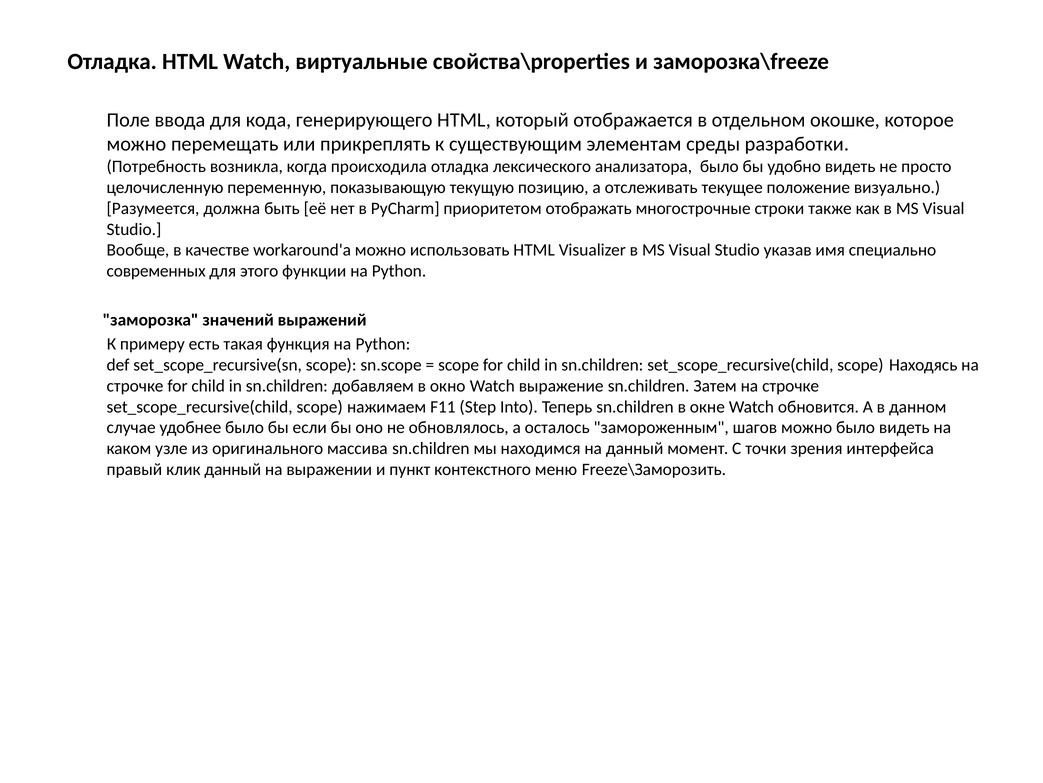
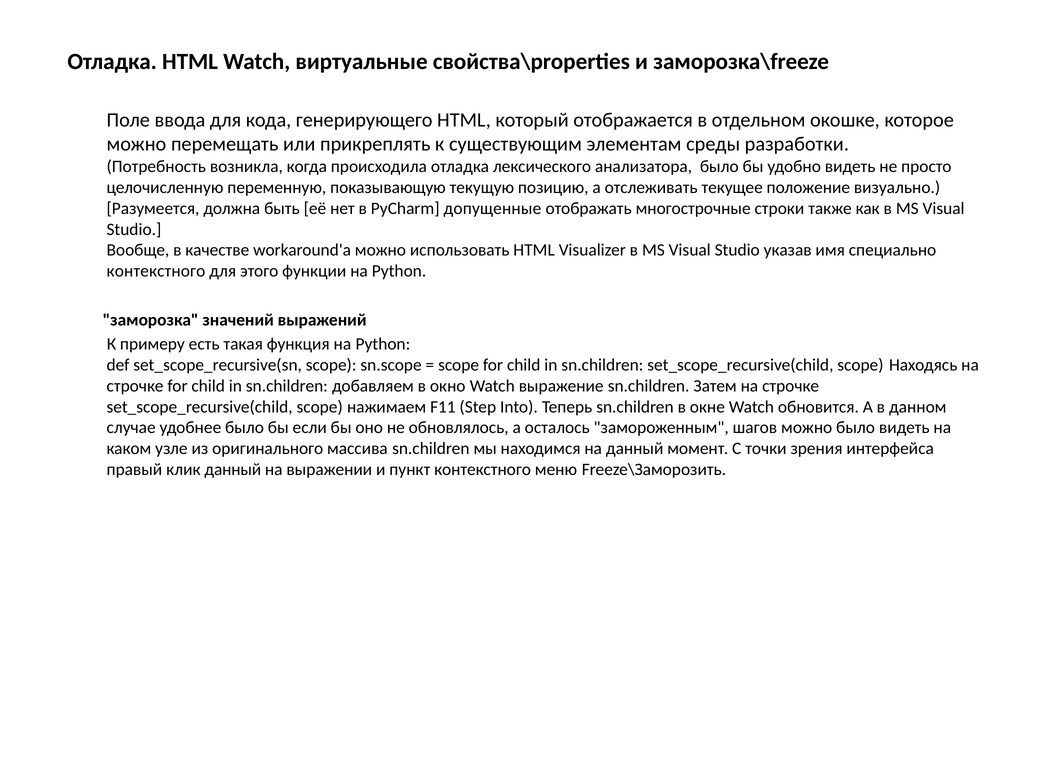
приоритетом: приоритетом -> допущенные
современных at (156, 271): современных -> контекстного
